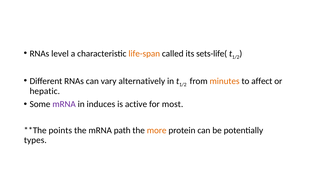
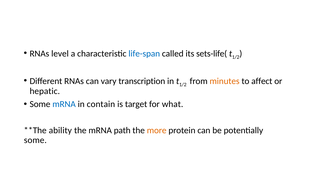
life-span colour: orange -> blue
alternatively: alternatively -> transcription
mRNA at (64, 105) colour: purple -> blue
induces: induces -> contain
active: active -> target
most: most -> what
points: points -> ability
types at (35, 141): types -> some
